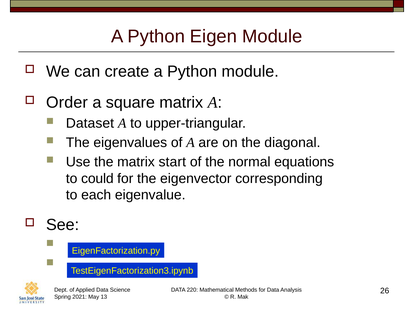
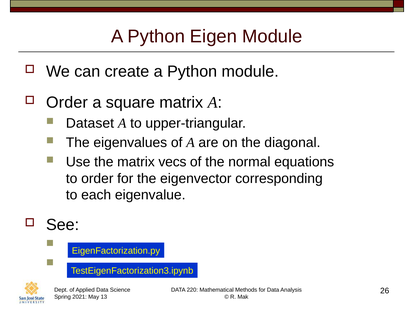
start: start -> vecs
to could: could -> order
